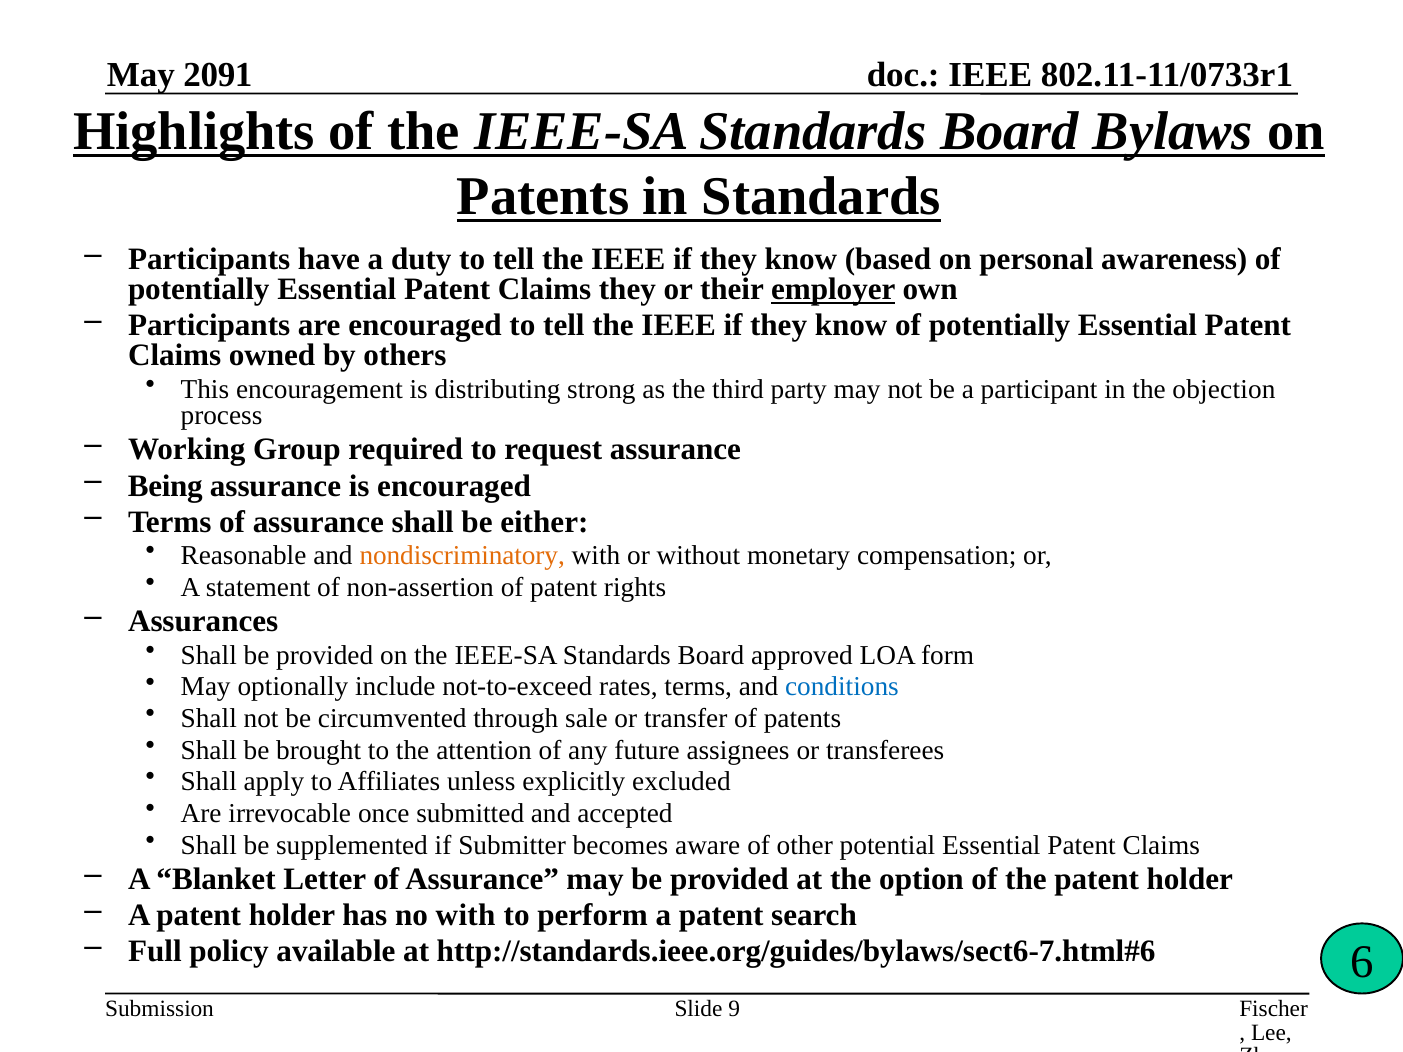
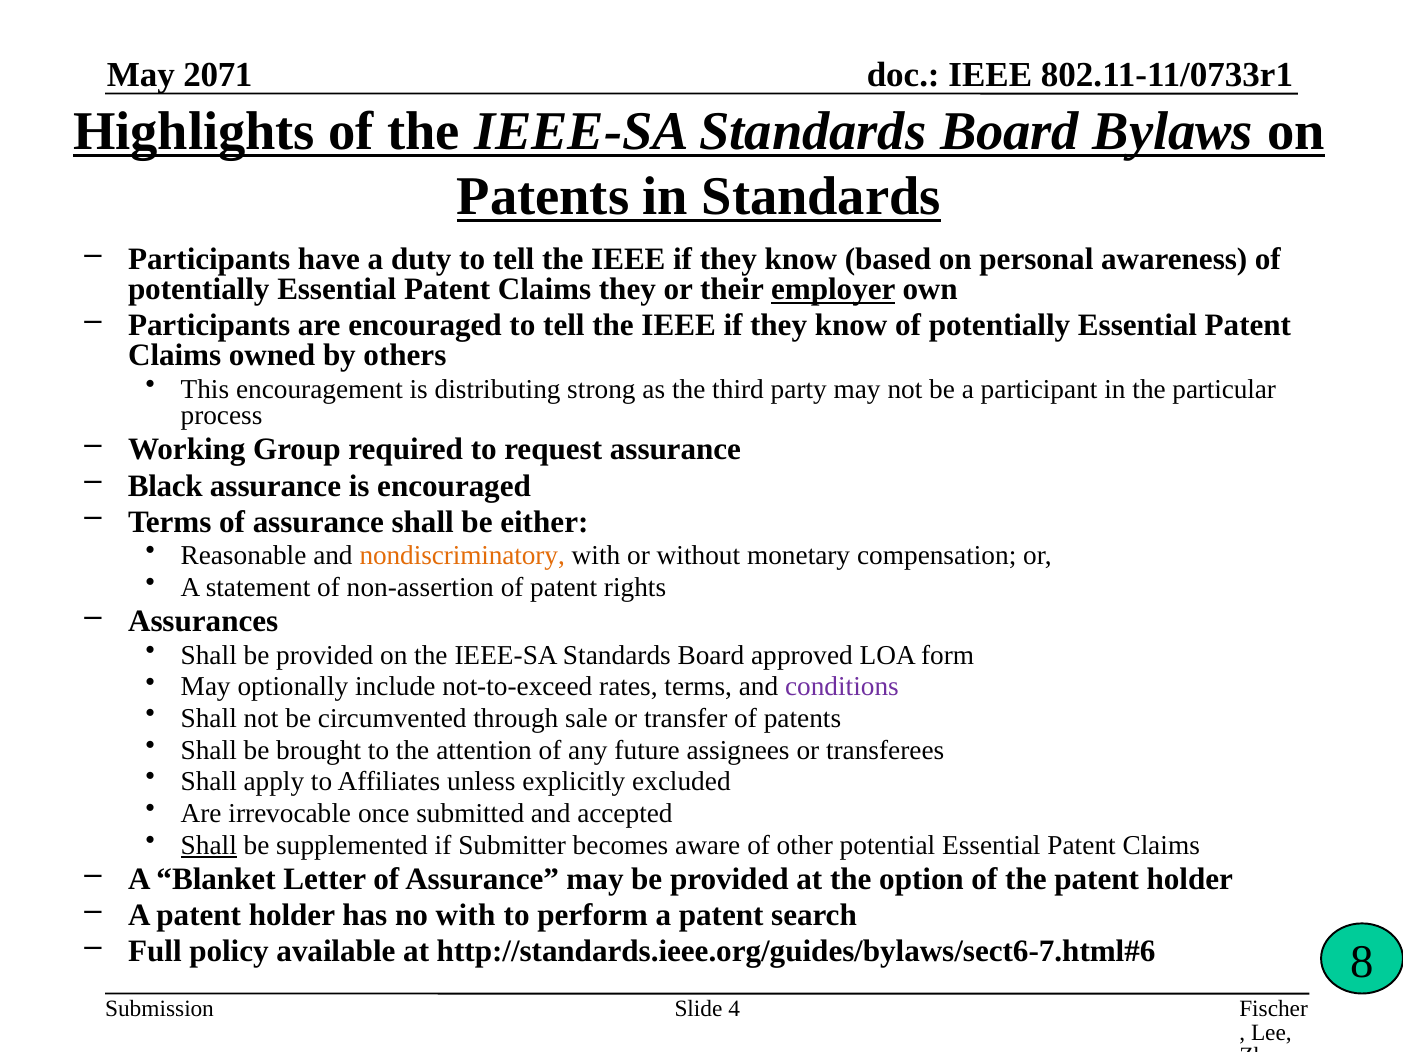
2091: 2091 -> 2071
objection: objection -> particular
Being: Being -> Black
conditions colour: blue -> purple
Shall at (209, 845) underline: none -> present
6: 6 -> 8
9: 9 -> 4
